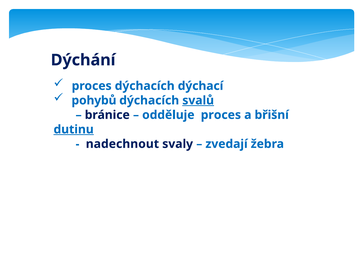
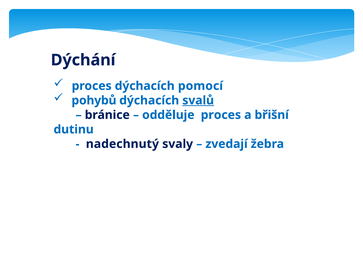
dýchací: dýchací -> pomocí
dutinu underline: present -> none
nadechnout: nadechnout -> nadechnutý
